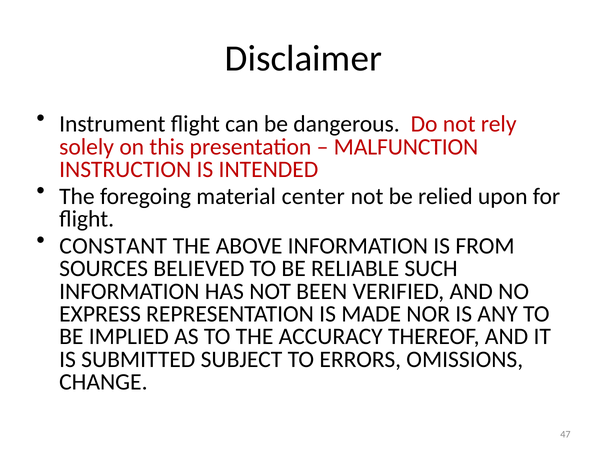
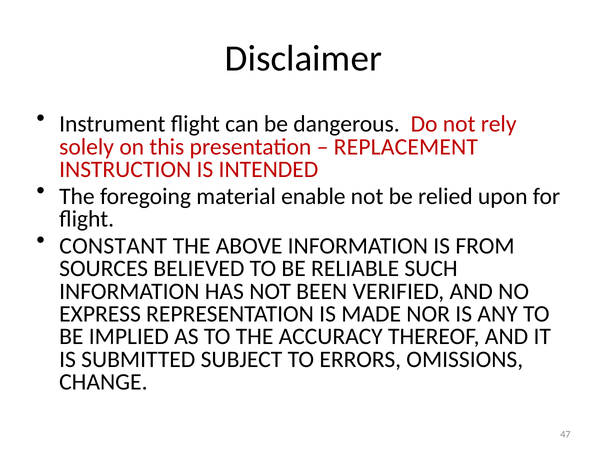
MALFUNCTION: MALFUNCTION -> REPLACEMENT
center: center -> enable
